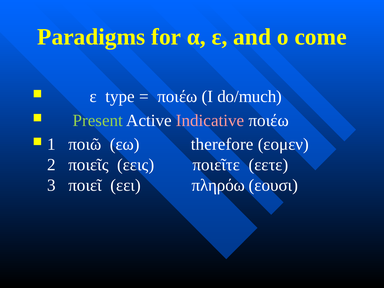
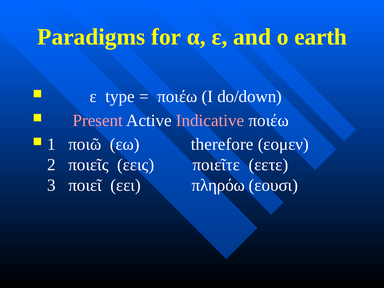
come: come -> earth
do/much: do/much -> do/down
Present colour: light green -> pink
